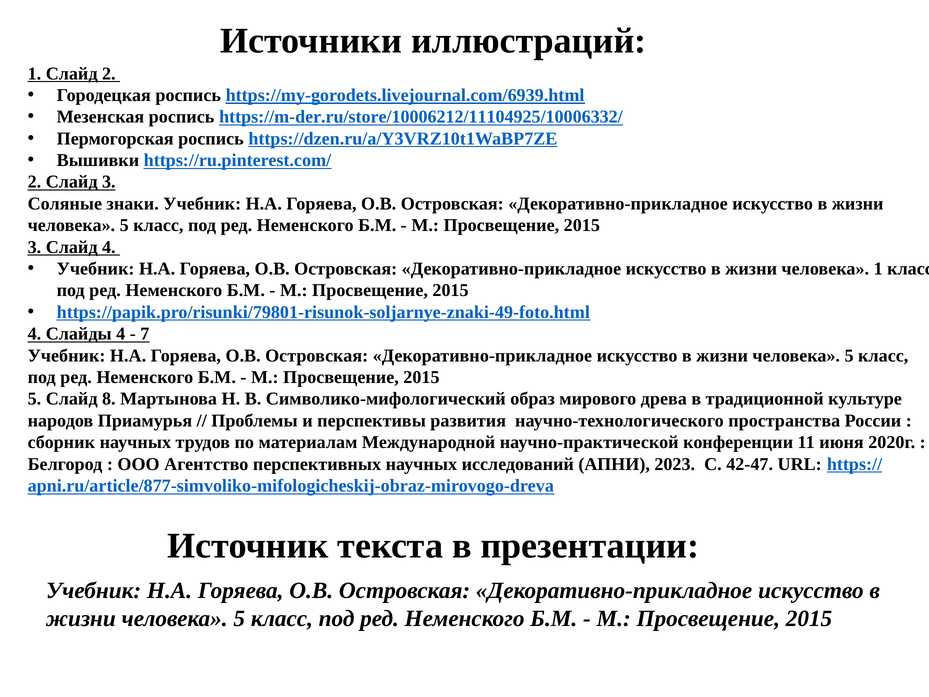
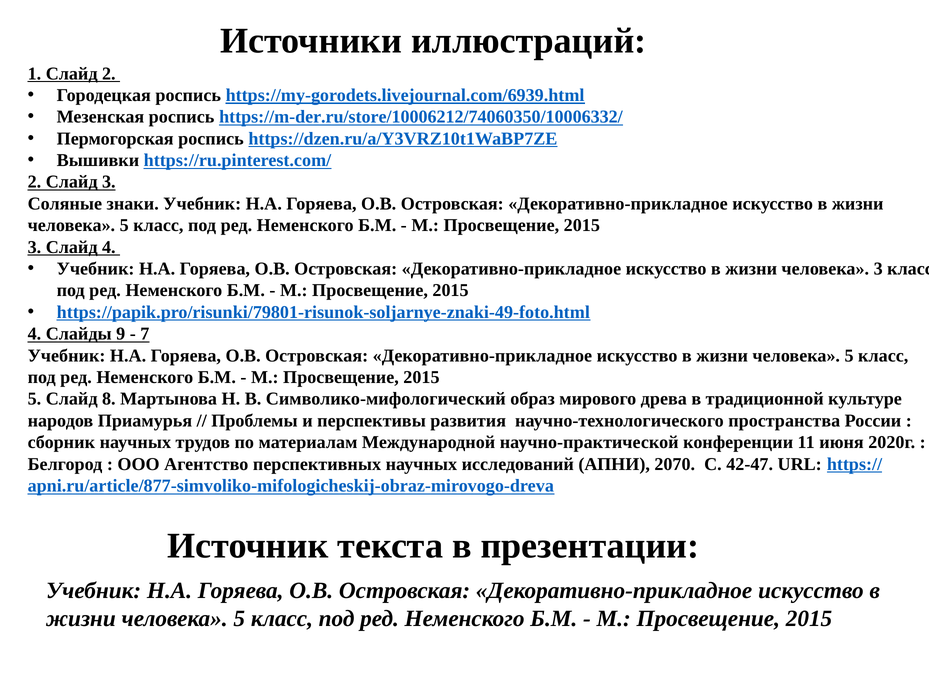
https://m-der.ru/store/10006212/11104925/10006332/: https://m-der.ru/store/10006212/11104925/10006332/ -> https://m-der.ru/store/10006212/74060350/10006332/
человека 1: 1 -> 3
Слайды 4: 4 -> 9
2023: 2023 -> 2070
